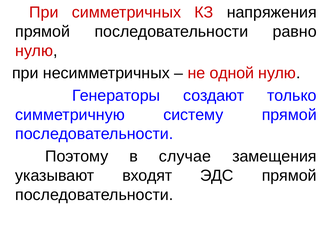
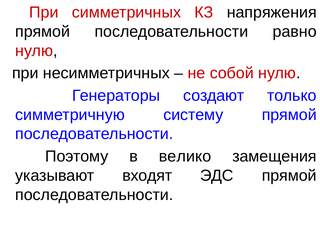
одной: одной -> собой
случае: случае -> велико
